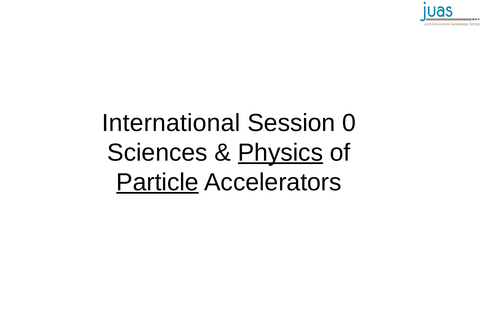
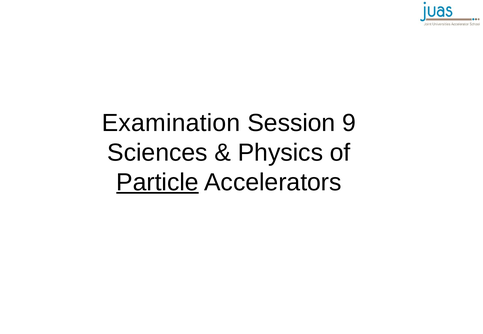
International: International -> Examination
0: 0 -> 9
Physics underline: present -> none
